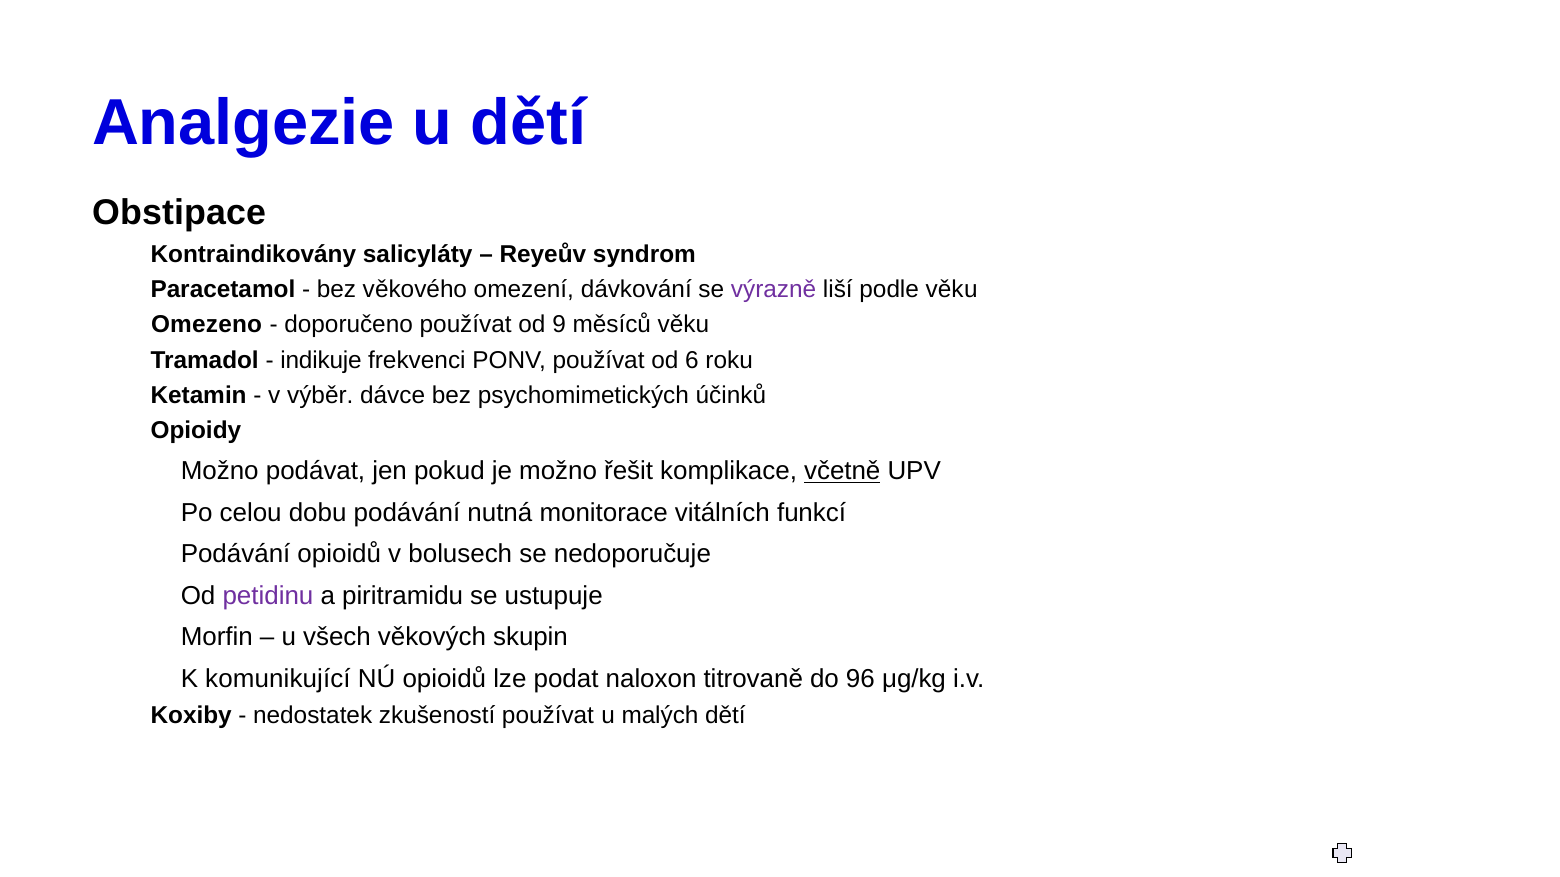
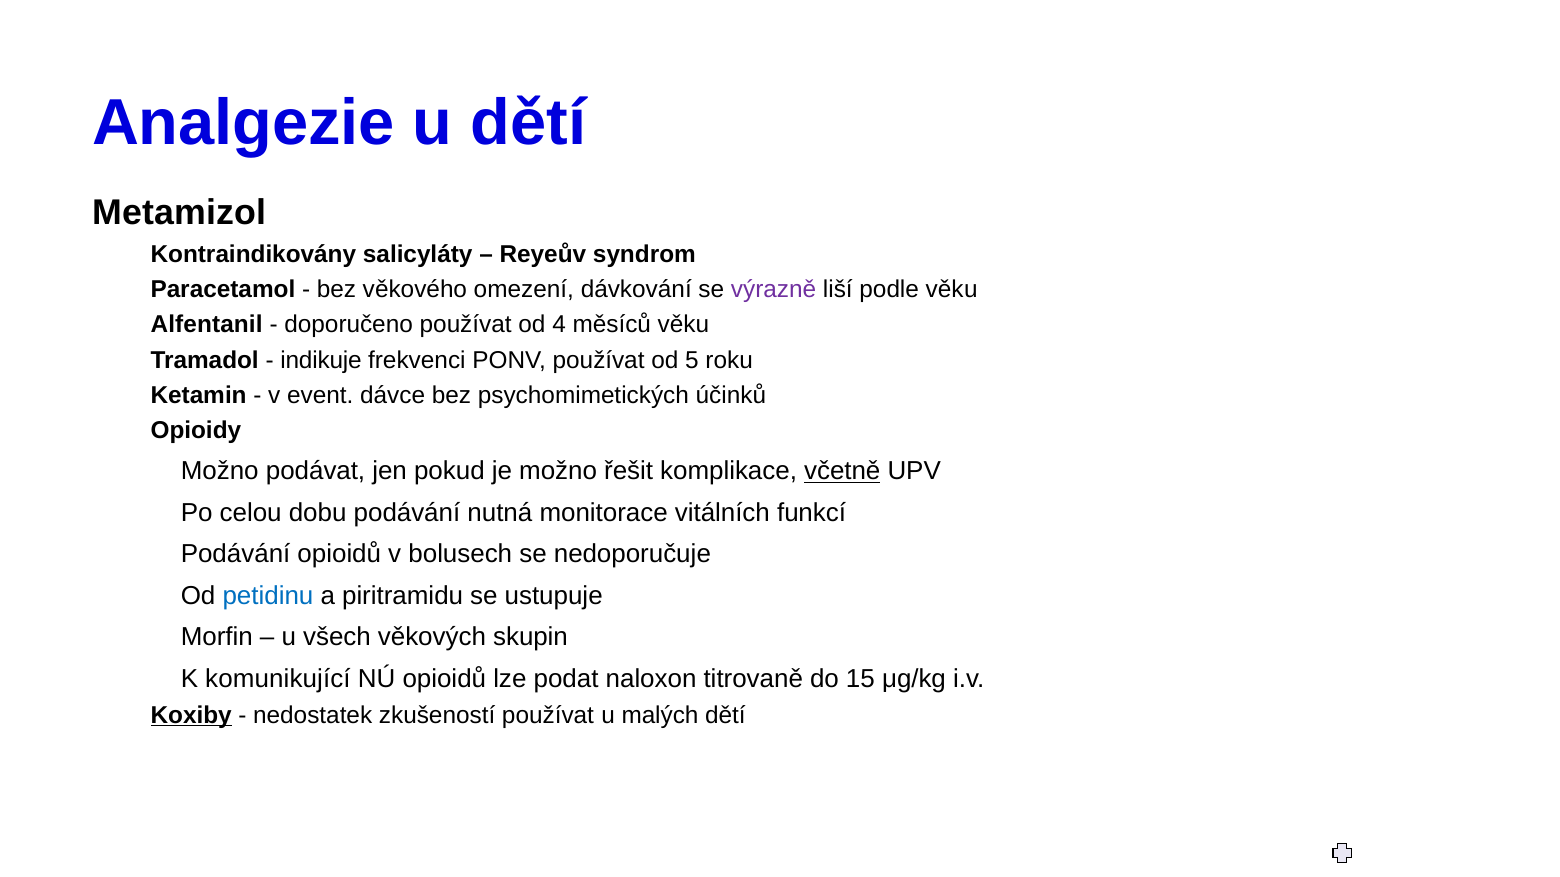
Obstipace: Obstipace -> Metamizol
Omezeno: Omezeno -> Alfentanil
9: 9 -> 4
6: 6 -> 5
výběr: výběr -> event
petidinu colour: purple -> blue
96: 96 -> 15
Koxiby underline: none -> present
